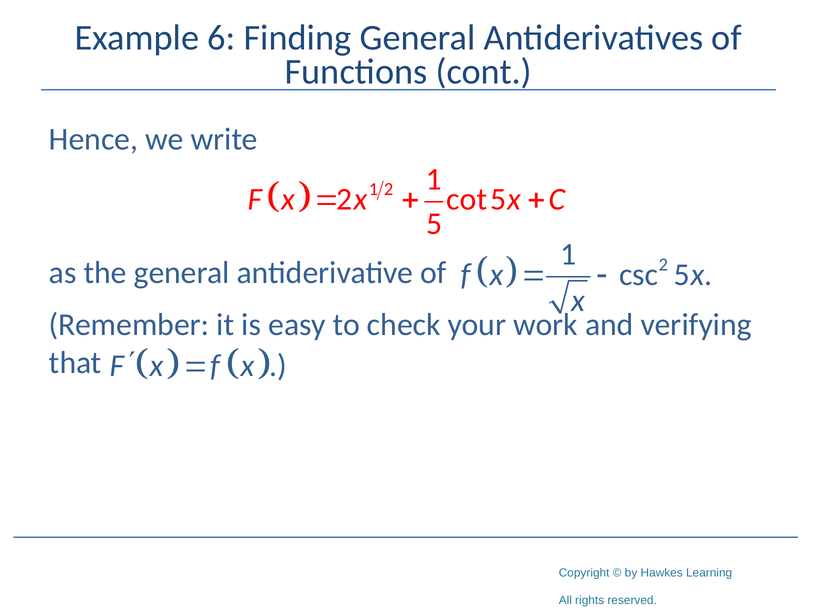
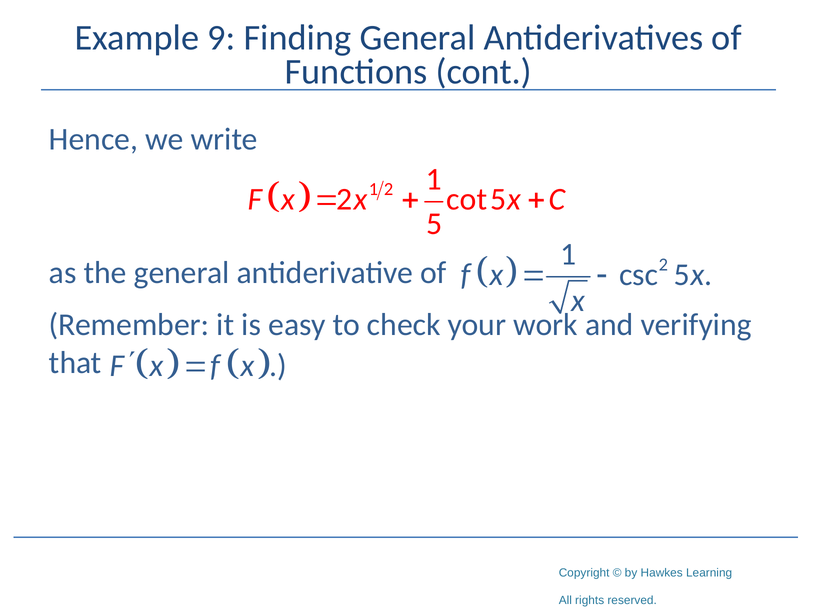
6: 6 -> 9
